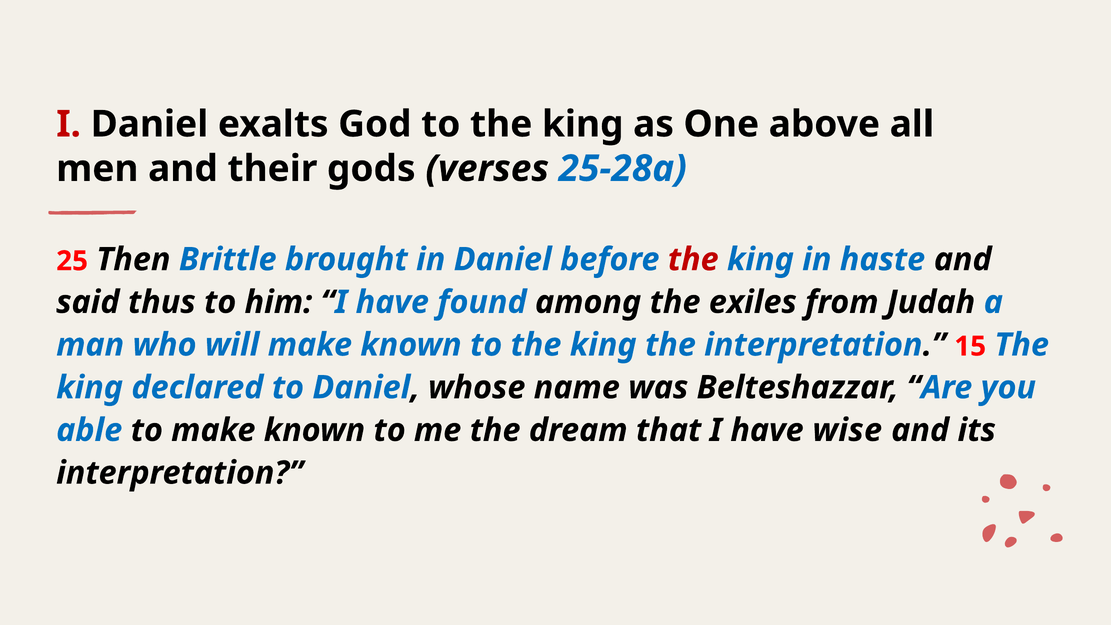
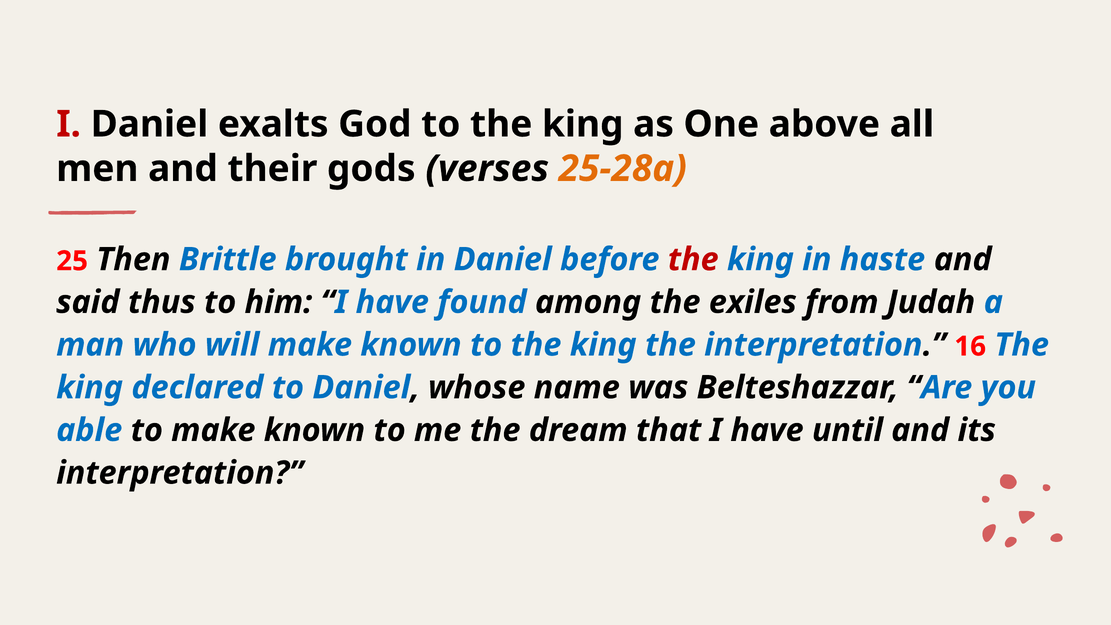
25-28a colour: blue -> orange
15: 15 -> 16
wise: wise -> until
